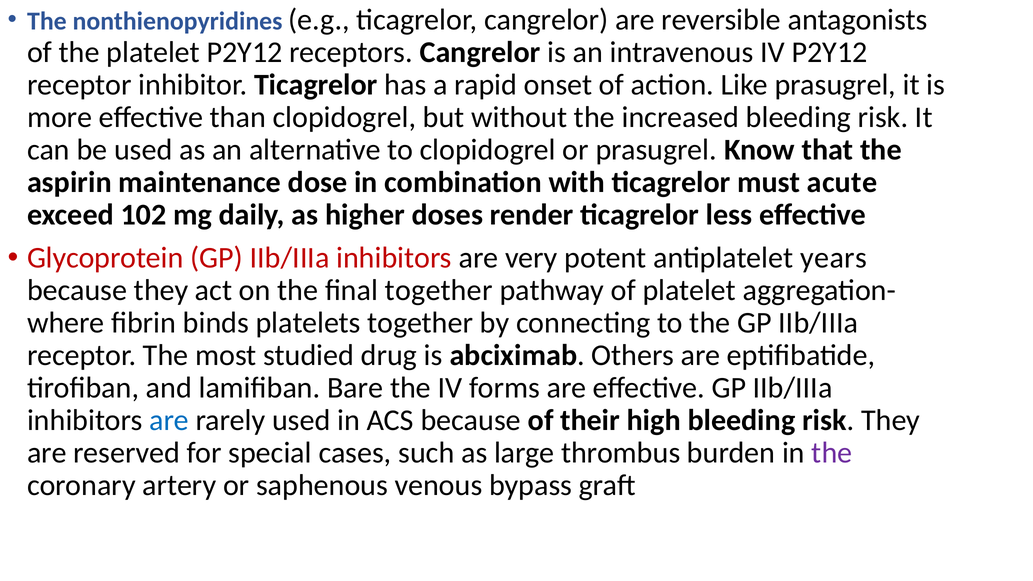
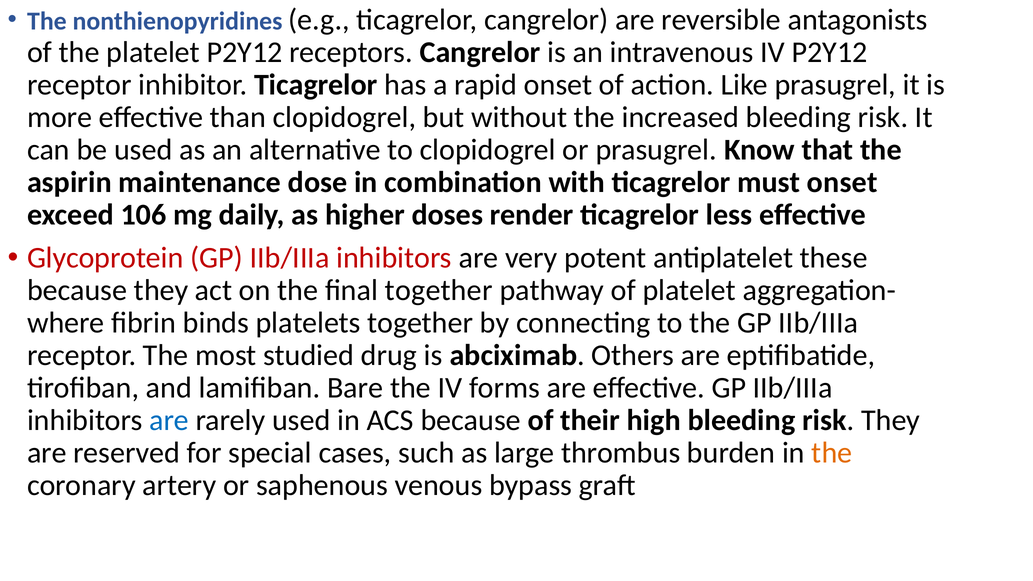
must acute: acute -> onset
102: 102 -> 106
years: years -> these
the at (832, 453) colour: purple -> orange
